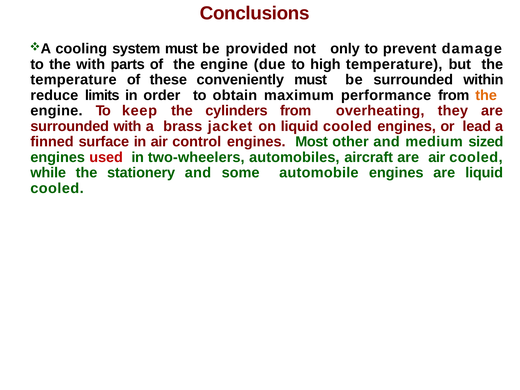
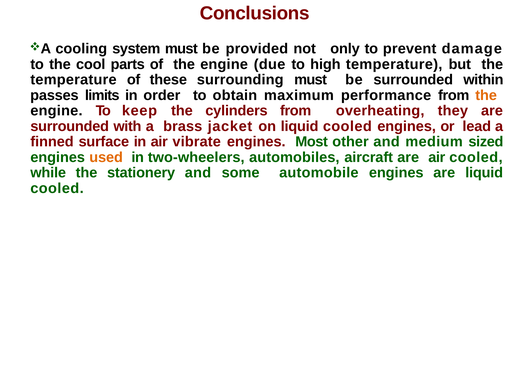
the with: with -> cool
conveniently: conveniently -> surrounding
reduce: reduce -> passes
control: control -> vibrate
used colour: red -> orange
